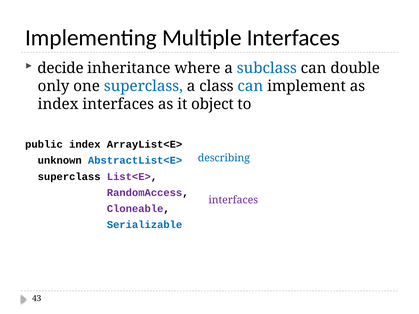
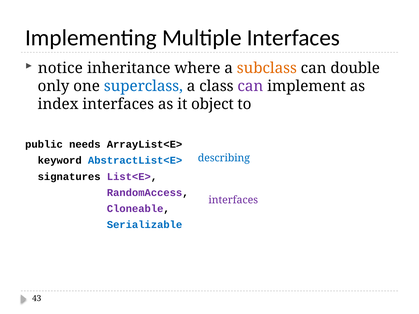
decide: decide -> notice
subclass colour: blue -> orange
can at (250, 86) colour: blue -> purple
public index: index -> needs
unknown: unknown -> keyword
superclass at (69, 177): superclass -> signatures
